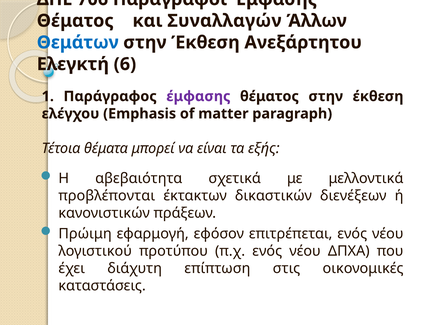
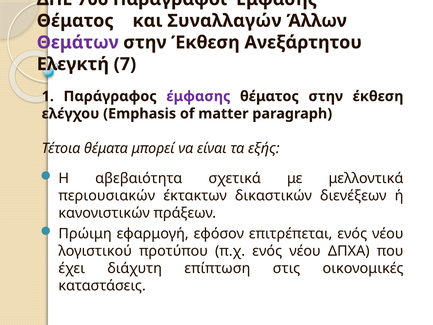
Θεμάτων colour: blue -> purple
6: 6 -> 7
προβλέπονται: προβλέπονται -> περιουσιακών
